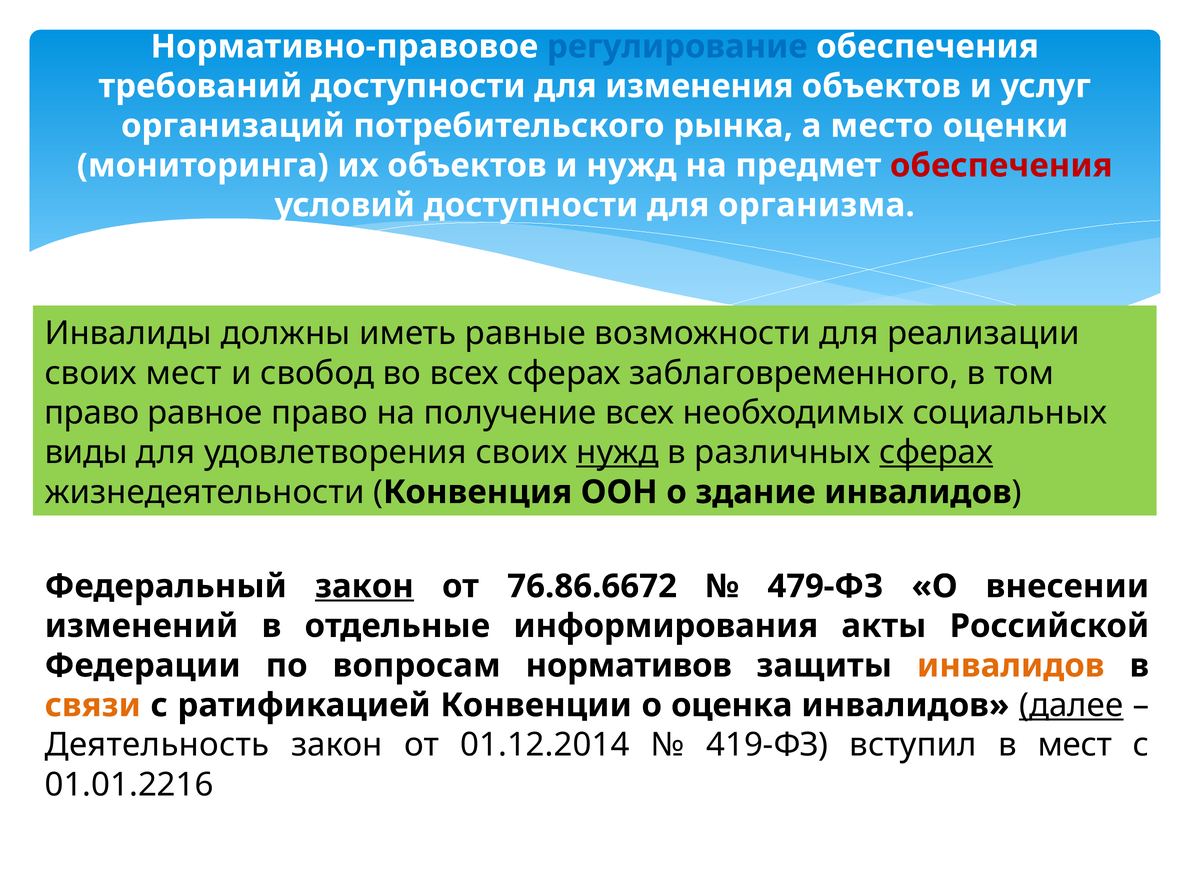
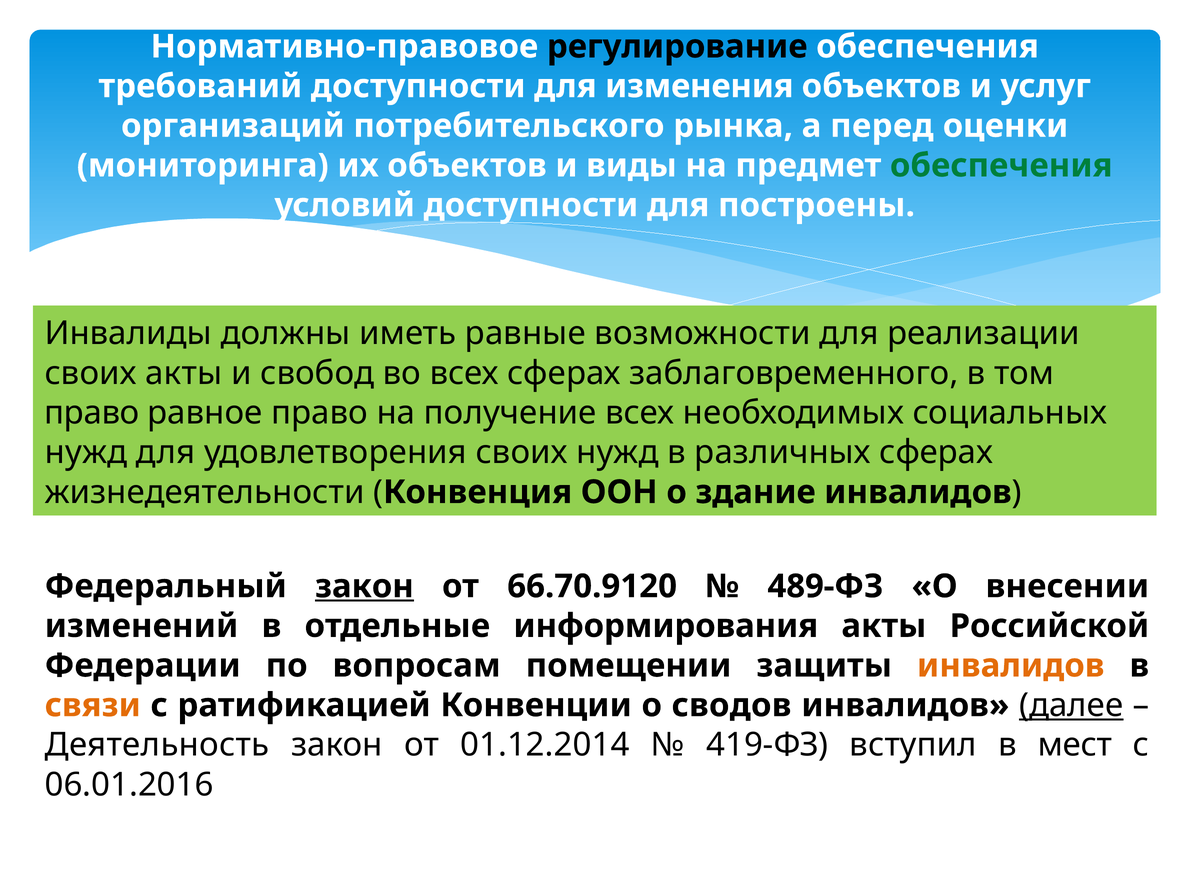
регулирование colour: blue -> black
место: место -> перед
и нужд: нужд -> виды
обеспечения at (1001, 166) colour: red -> green
организма: организма -> построены
своих мест: мест -> акты
виды at (86, 452): виды -> нужд
нужд at (617, 452) underline: present -> none
сферах at (936, 452) underline: present -> none
76.86.6672: 76.86.6672 -> 66.70.9120
479-ФЗ: 479-ФЗ -> 489-ФЗ
нормативов: нормативов -> помещении
оценка: оценка -> сводов
01.01.2216: 01.01.2216 -> 06.01.2016
